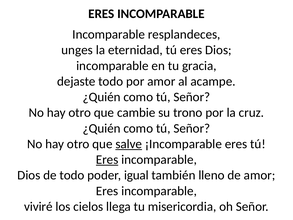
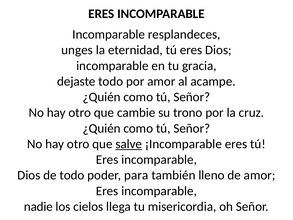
Eres at (107, 159) underline: present -> none
igual: igual -> para
viviré: viviré -> nadie
